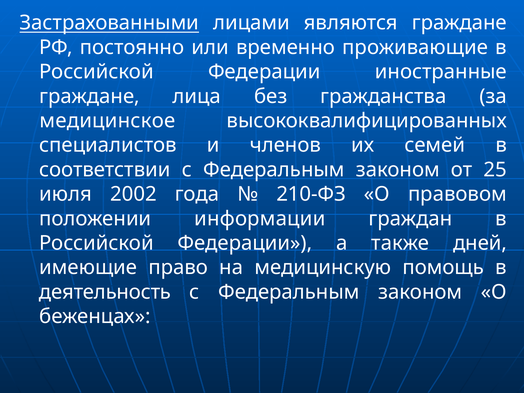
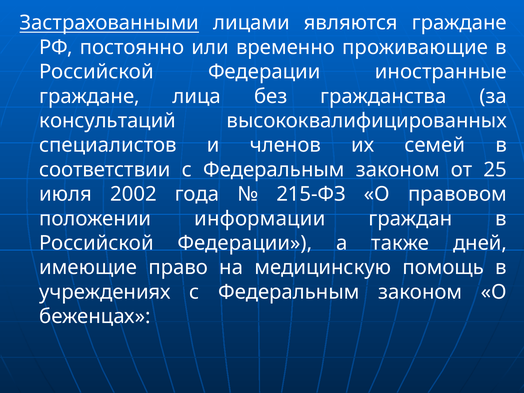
медицинское: медицинское -> консультаций
210-ФЗ: 210-ФЗ -> 215-ФЗ
деятельность: деятельность -> учреждениях
